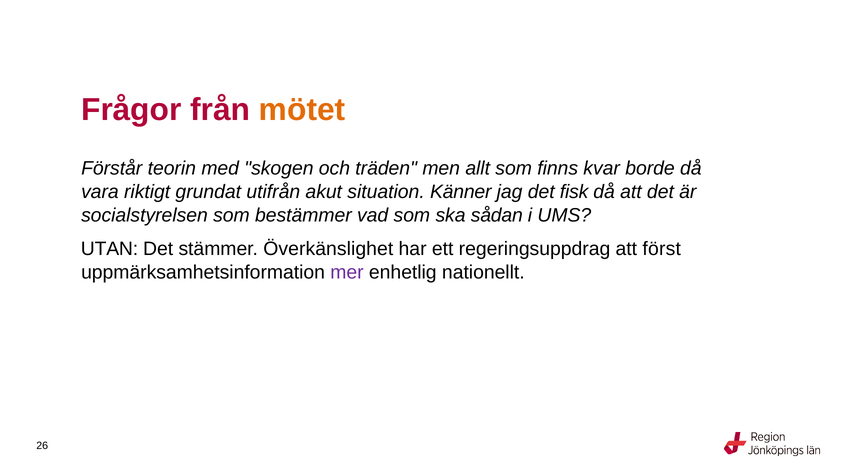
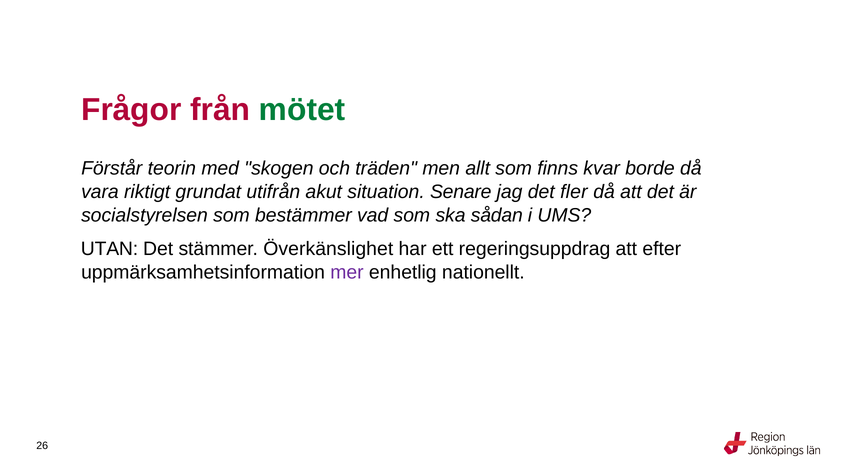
mötet colour: orange -> green
Känner: Känner -> Senare
fisk: fisk -> fler
först: först -> efter
